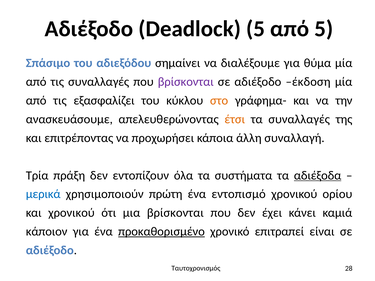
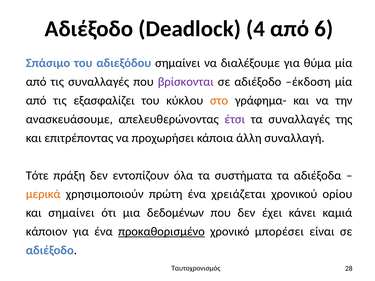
Deadlock 5: 5 -> 4
από 5: 5 -> 6
έτσι colour: orange -> purple
Τρία: Τρία -> Τότε
αδιέξοδα underline: present -> none
μερικά colour: blue -> orange
εντοπισμό: εντοπισμό -> χρειάζεται
και χρονικού: χρονικού -> σημαίνει
μια βρίσκονται: βρίσκονται -> δεδομένων
επιτραπεί: επιτραπεί -> μπορέσει
